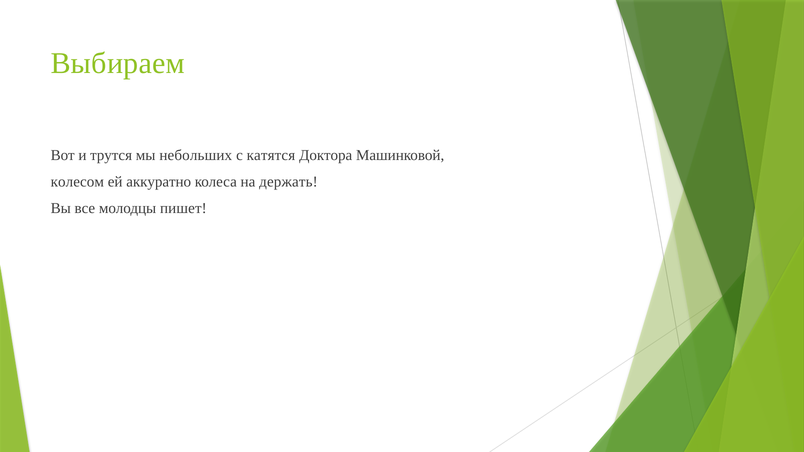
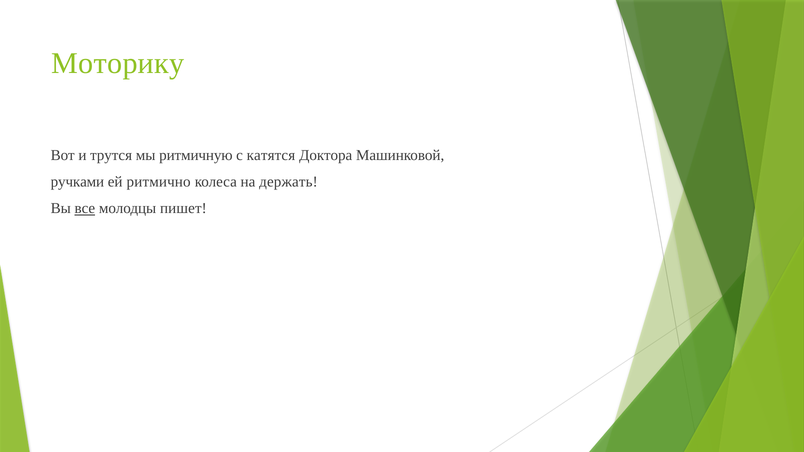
Выбираем: Выбираем -> Моторику
небольших: небольших -> ритмичную
колесом: колесом -> ручками
аккуратно: аккуратно -> ритмично
все underline: none -> present
